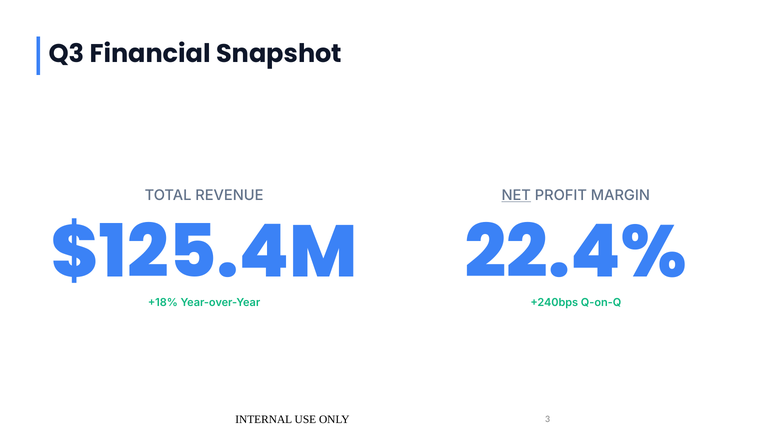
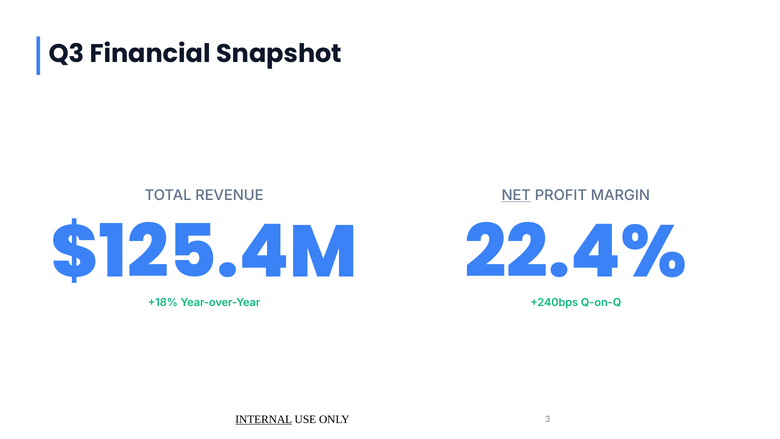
INTERNAL underline: none -> present
